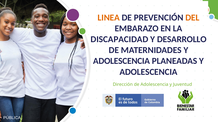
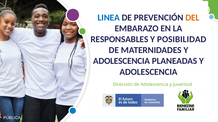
LINEA colour: orange -> blue
DISCAPACIDAD: DISCAPACIDAD -> RESPONSABLES
DESARROLLO: DESARROLLO -> POSIBILIDAD
